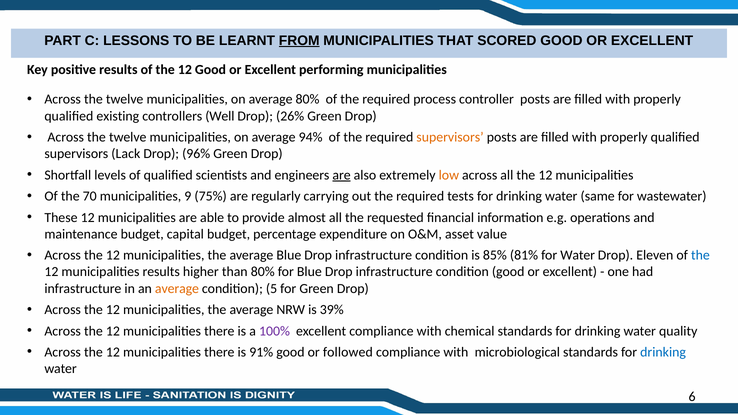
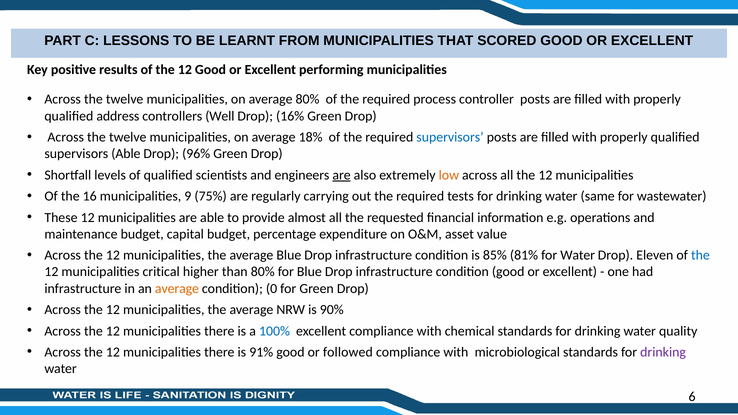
FROM underline: present -> none
existing: existing -> address
26%: 26% -> 16%
94%: 94% -> 18%
supervisors at (450, 137) colour: orange -> blue
supervisors Lack: Lack -> Able
70: 70 -> 16
municipalities results: results -> critical
5: 5 -> 0
39%: 39% -> 90%
100% colour: purple -> blue
drinking at (663, 352) colour: blue -> purple
